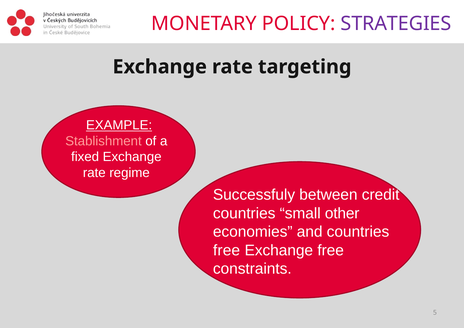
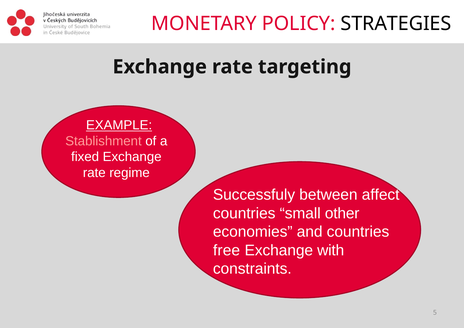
STRATEGIES colour: purple -> black
credit: credit -> affect
Exchange free: free -> with
